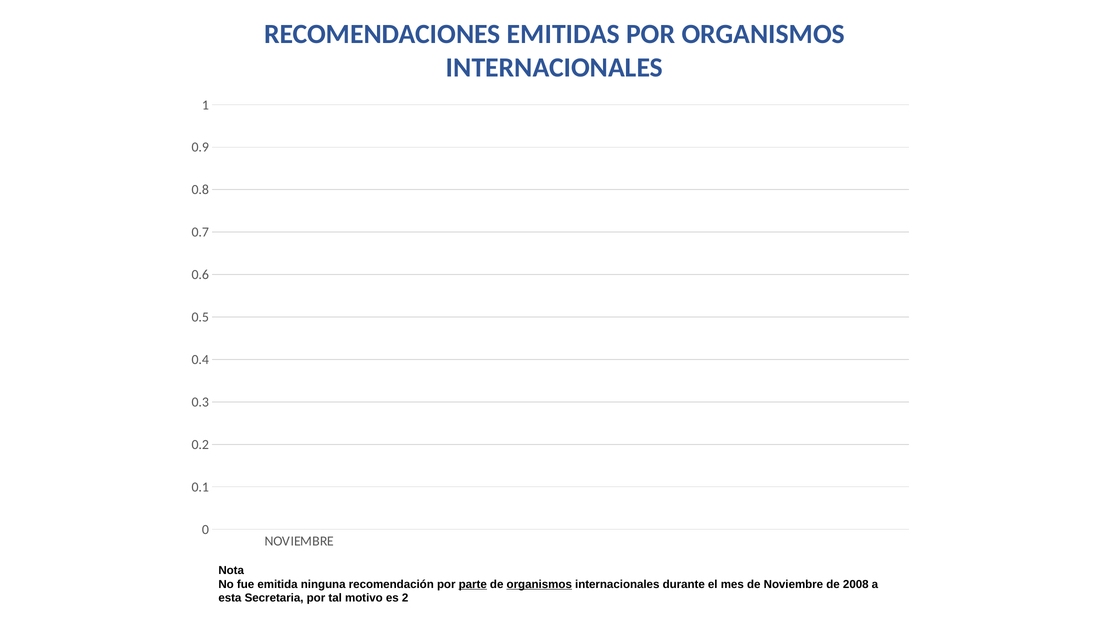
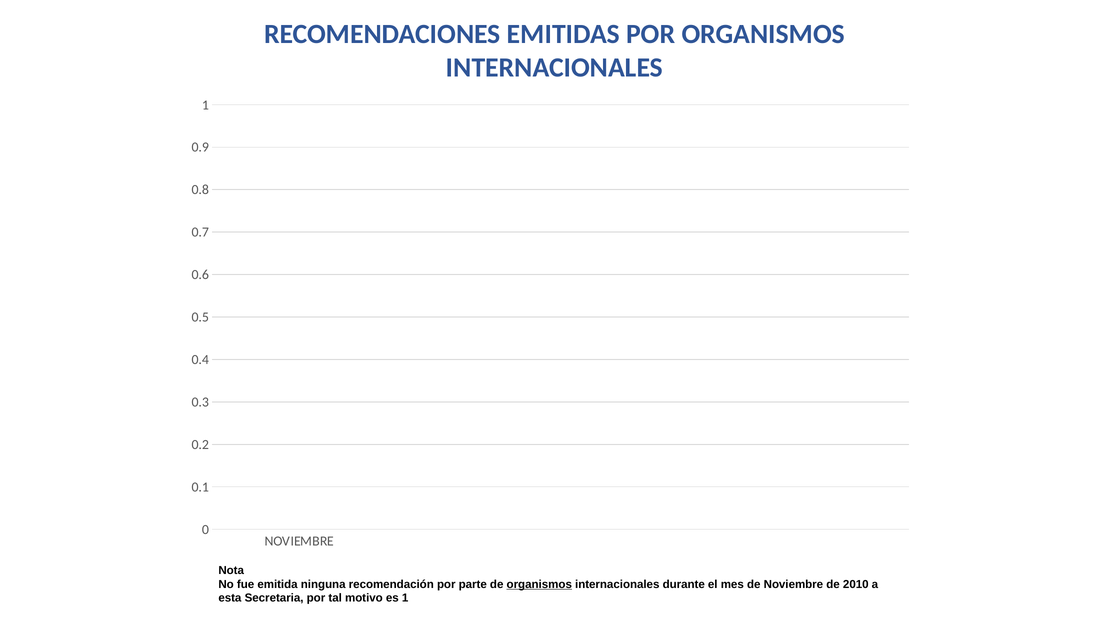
parte underline: present -> none
2008: 2008 -> 2010
es 2: 2 -> 1
